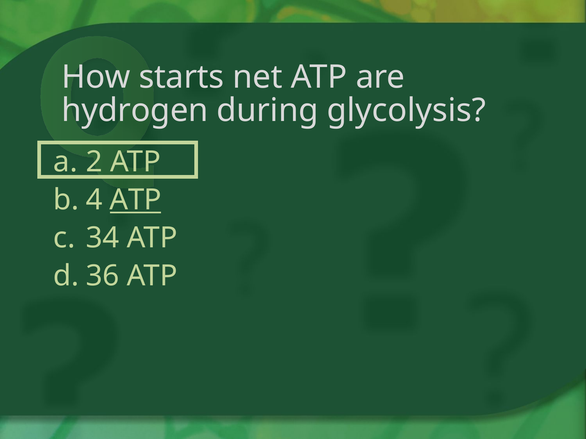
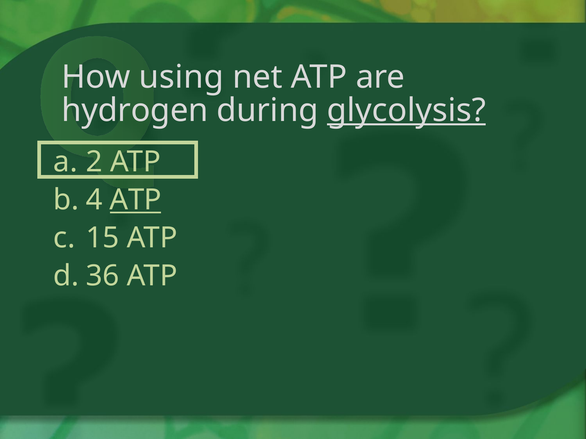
starts: starts -> using
glycolysis underline: none -> present
34: 34 -> 15
